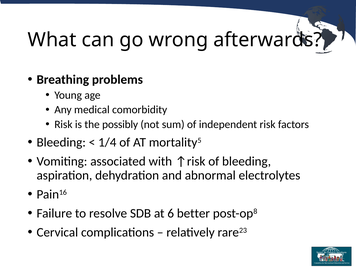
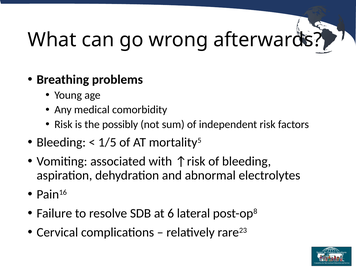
1/4: 1/4 -> 1/5
better: better -> lateral
